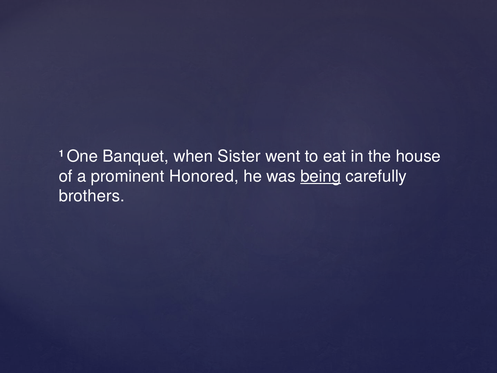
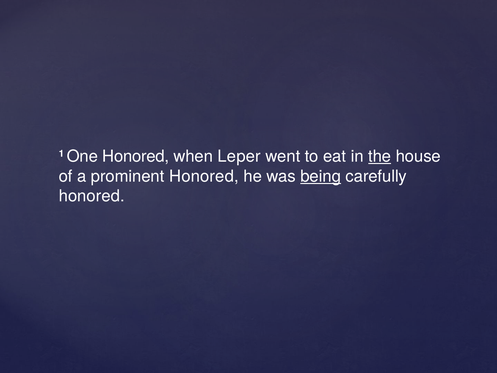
One Banquet: Banquet -> Honored
Sister: Sister -> Leper
the underline: none -> present
brothers at (92, 196): brothers -> honored
